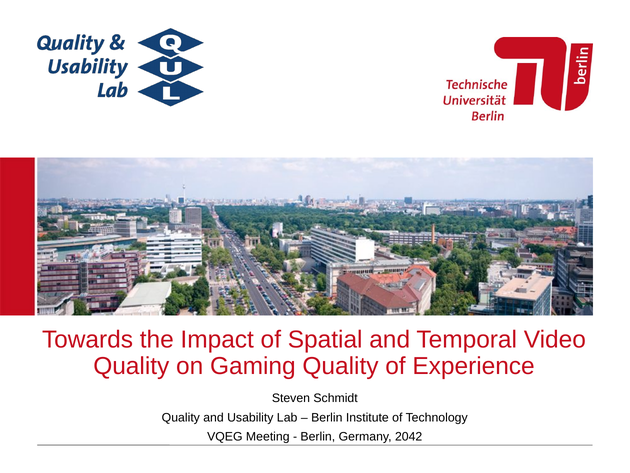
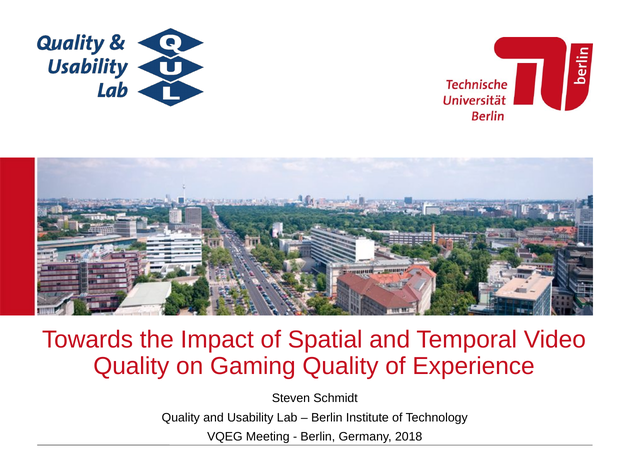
2042: 2042 -> 2018
